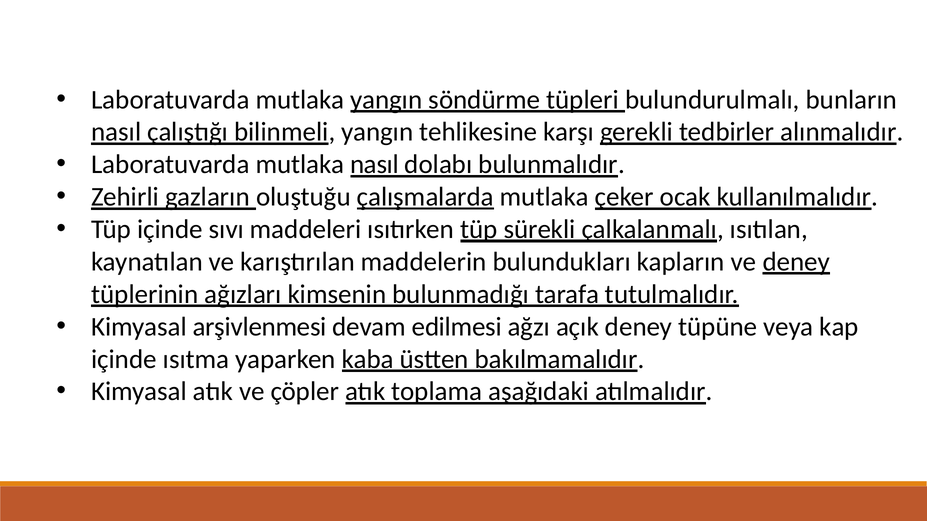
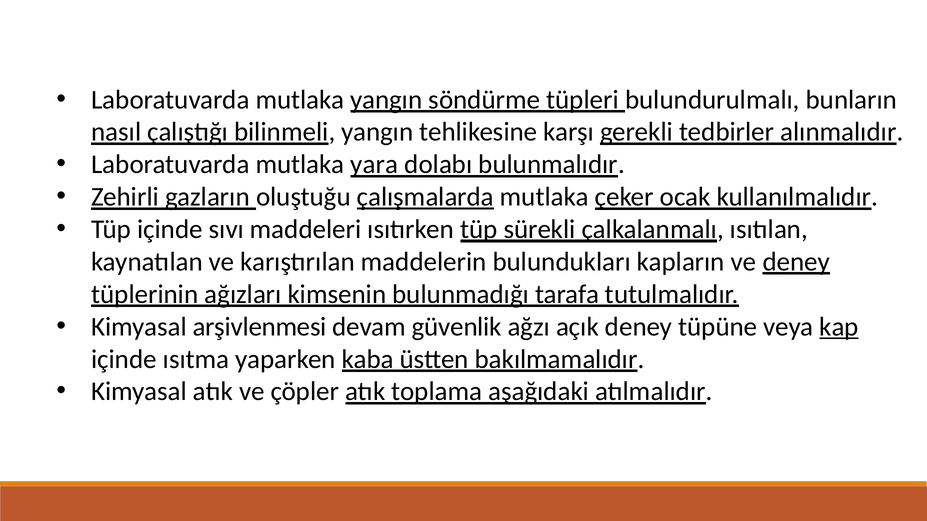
mutlaka nasıl: nasıl -> yara
edilmesi: edilmesi -> güvenlik
kap underline: none -> present
